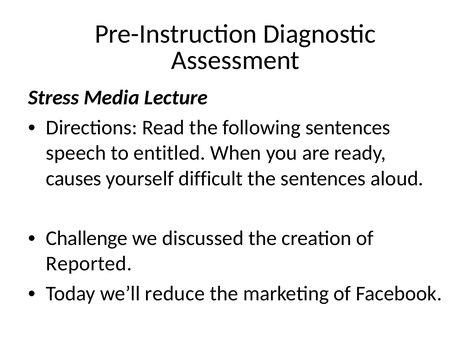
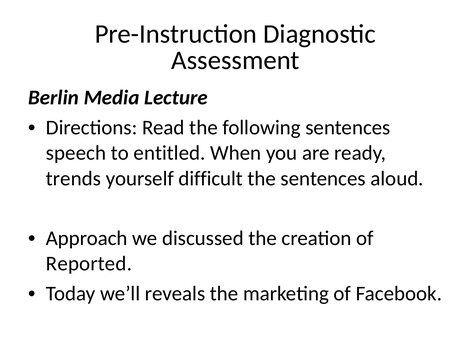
Stress: Stress -> Berlin
causes: causes -> trends
Challenge: Challenge -> Approach
reduce: reduce -> reveals
